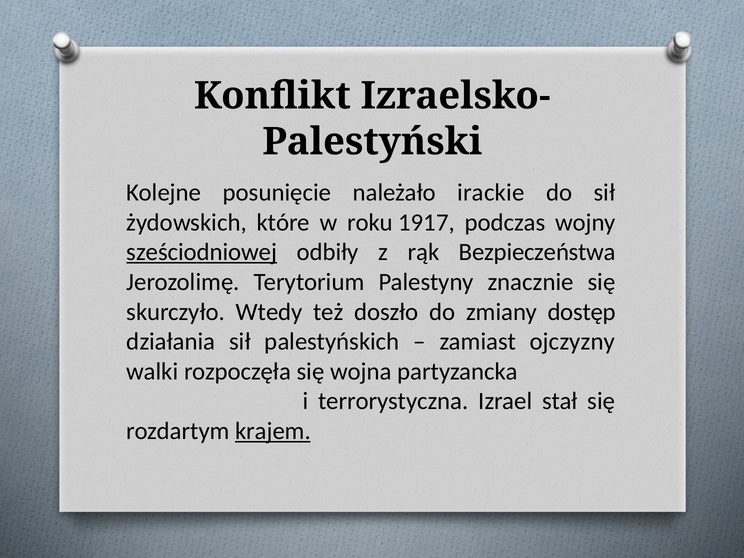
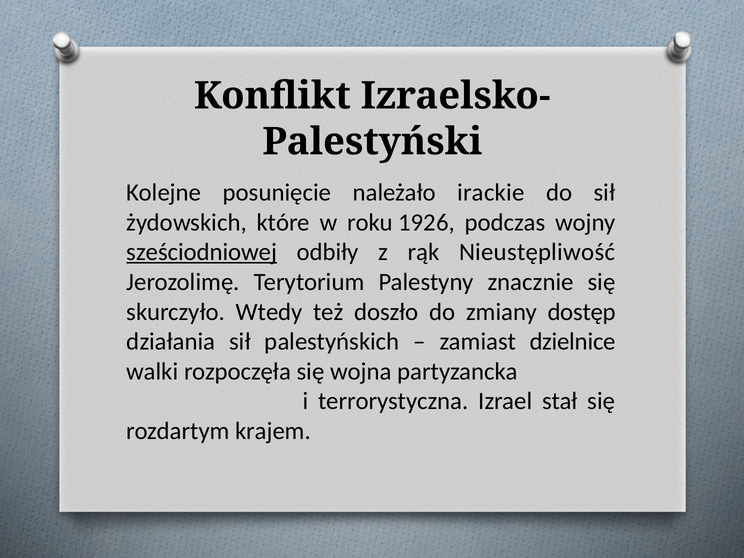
1917: 1917 -> 1926
Bezpieczeństwa: Bezpieczeństwa -> Nieustępliwość
ojczyzny: ojczyzny -> dzielnice
krajem underline: present -> none
